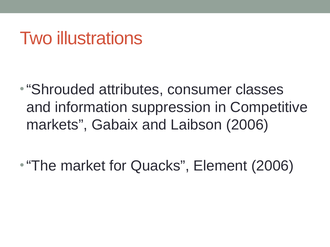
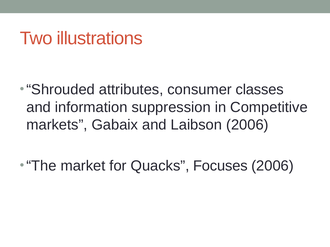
Element: Element -> Focuses
